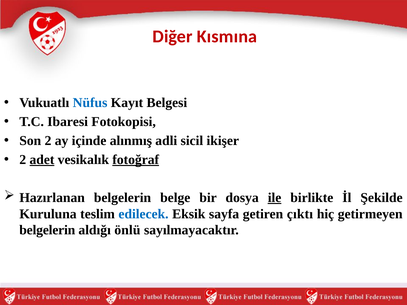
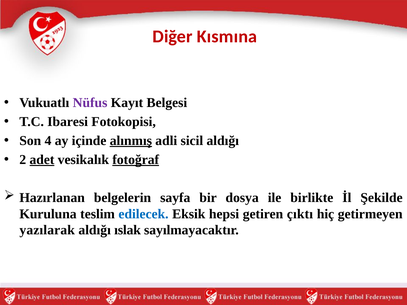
Nüfus colour: blue -> purple
Son 2: 2 -> 4
alınmış underline: none -> present
sicil ikişer: ikişer -> aldığı
belge: belge -> sayfa
ile underline: present -> none
sayfa: sayfa -> hepsi
belgelerin at (47, 230): belgelerin -> yazılarak
önlü: önlü -> ıslak
